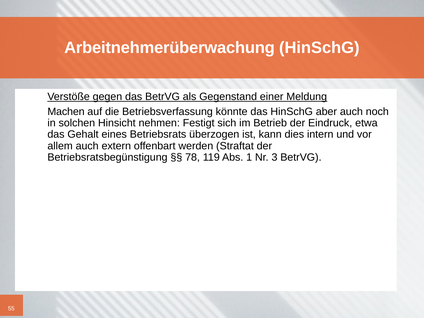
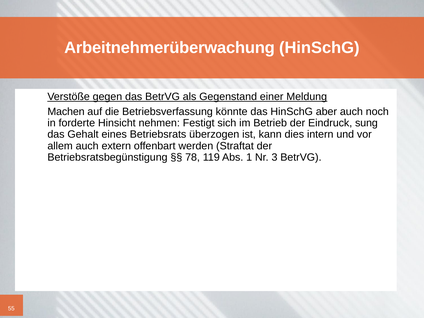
solchen: solchen -> forderte
etwa: etwa -> sung
